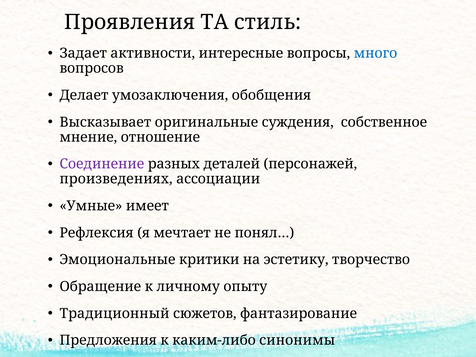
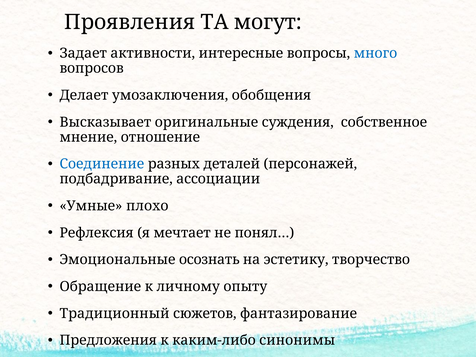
стиль: стиль -> могут
Соединение colour: purple -> blue
произведениях: произведениях -> подбадривание
имеет: имеет -> плохо
критики: критики -> осознать
